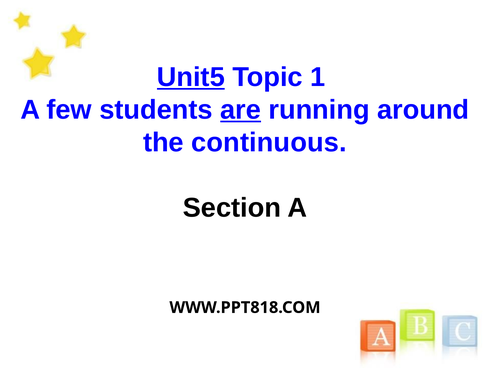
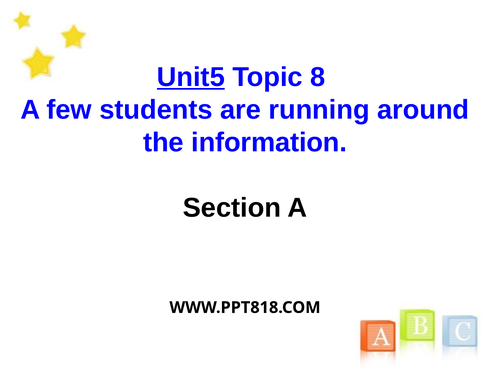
1: 1 -> 8
are underline: present -> none
continuous: continuous -> information
